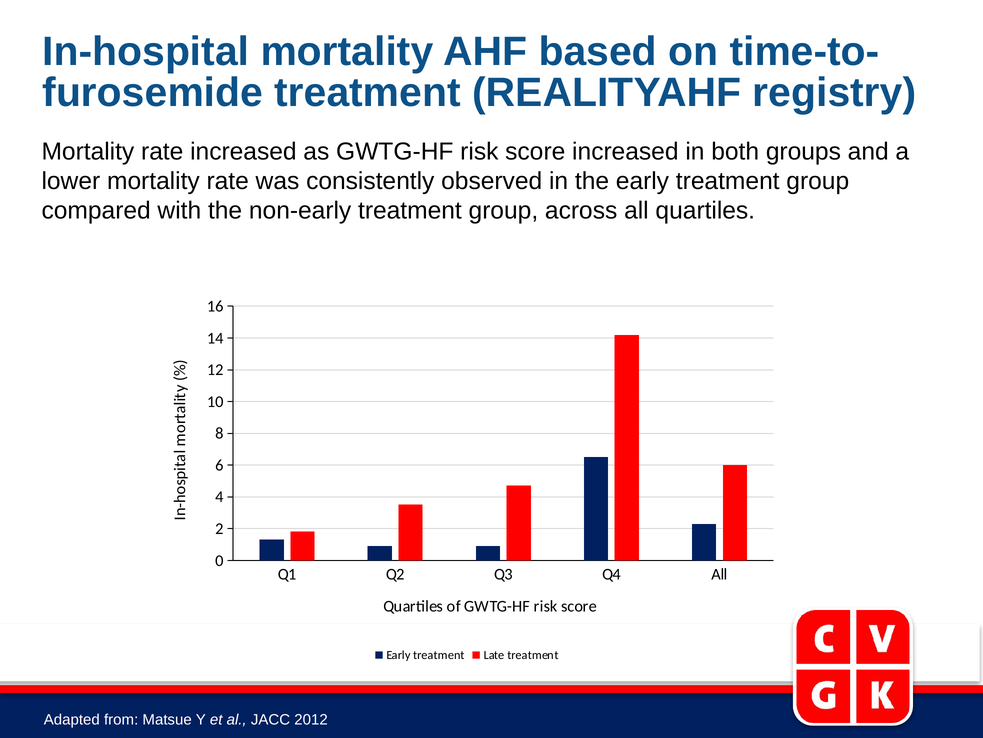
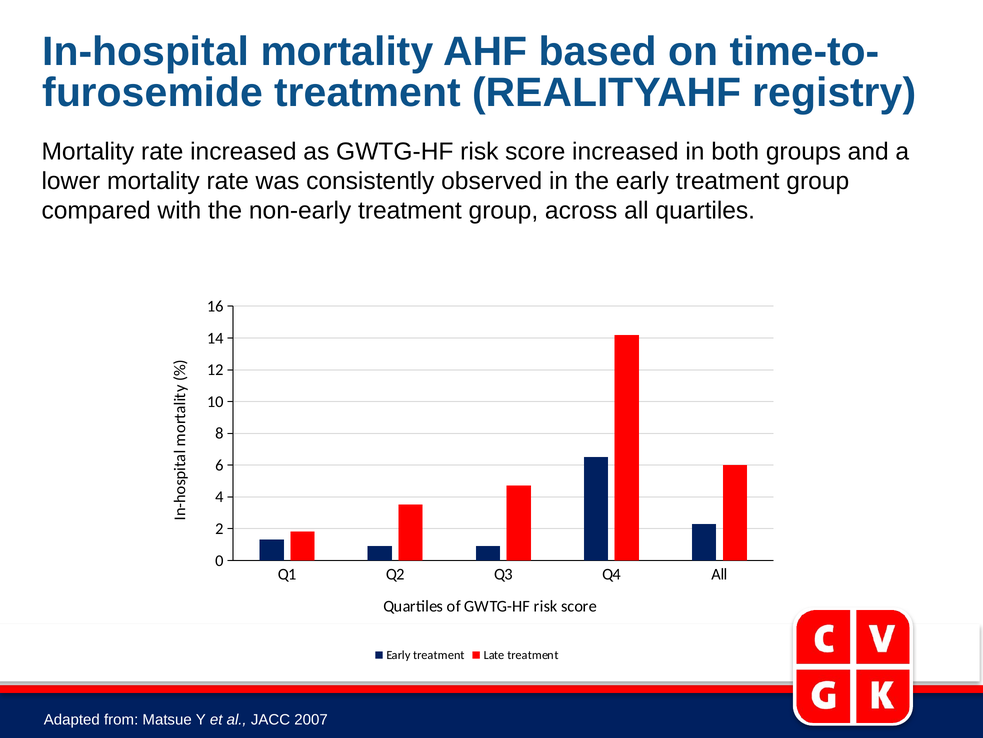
2012: 2012 -> 2007
